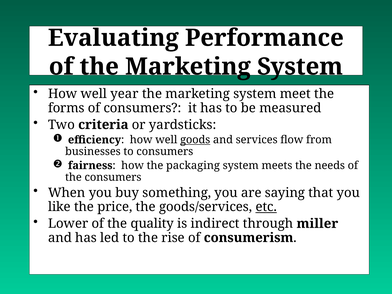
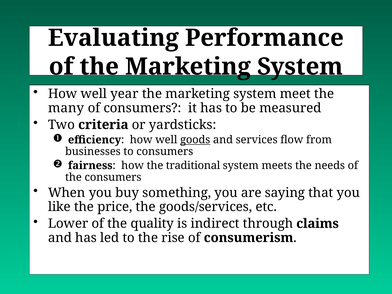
forms: forms -> many
packaging: packaging -> traditional
etc underline: present -> none
miller: miller -> claims
